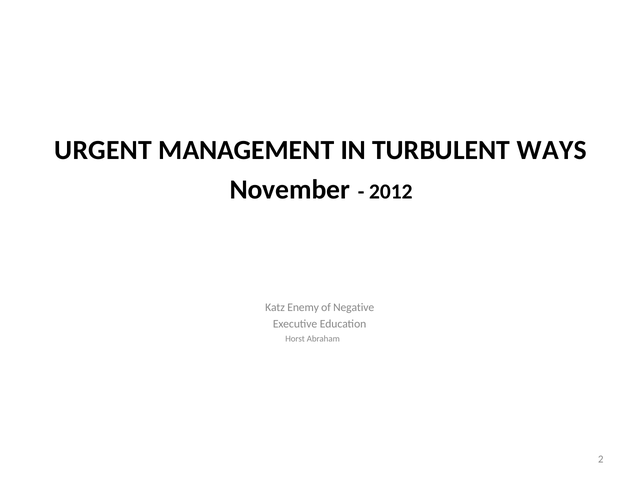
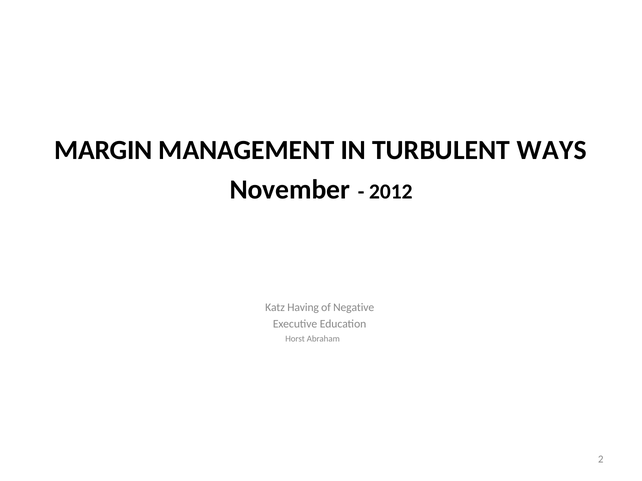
URGENT: URGENT -> MARGIN
Enemy: Enemy -> Having
